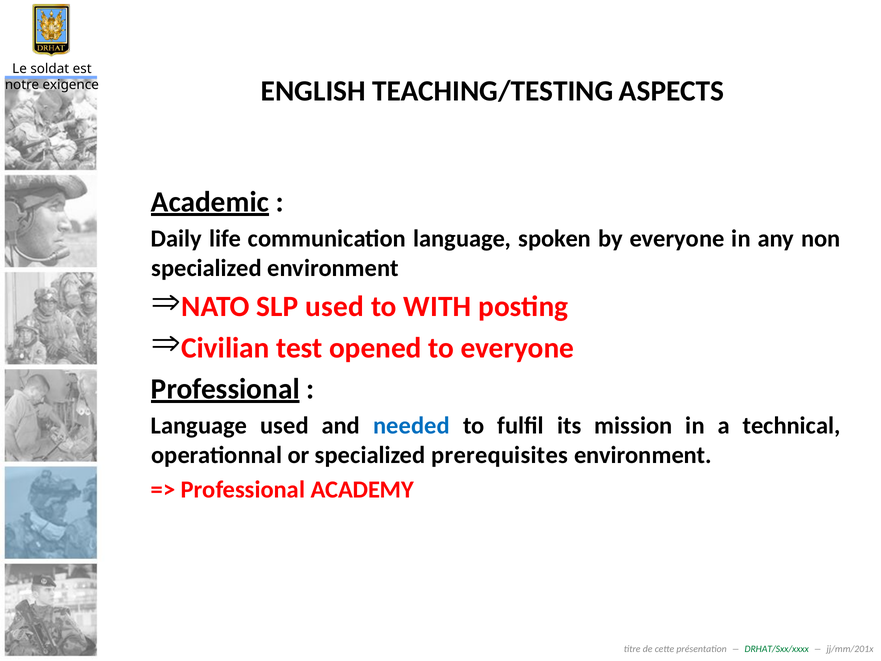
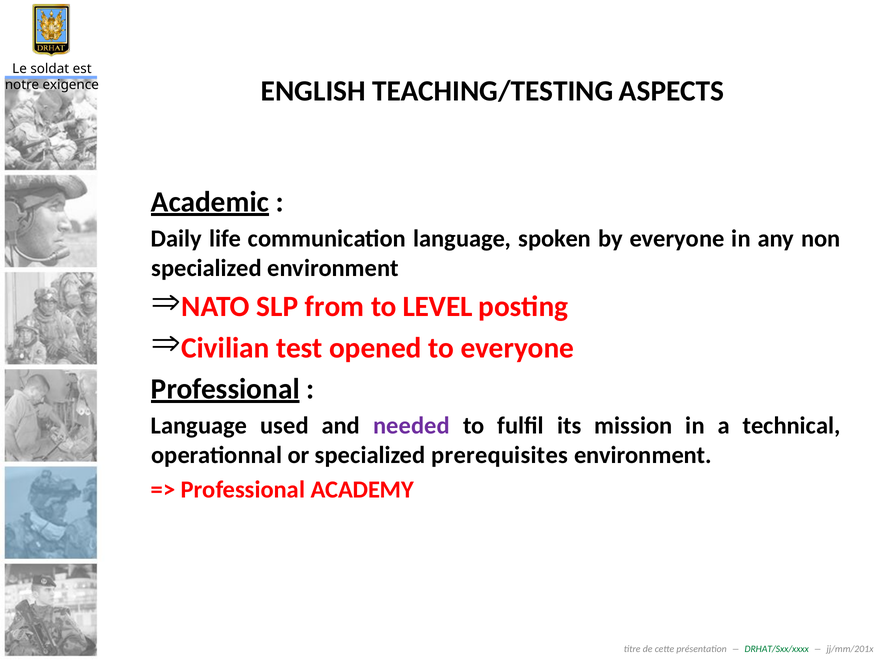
SLP used: used -> from
WITH: WITH -> LEVEL
needed colour: blue -> purple
